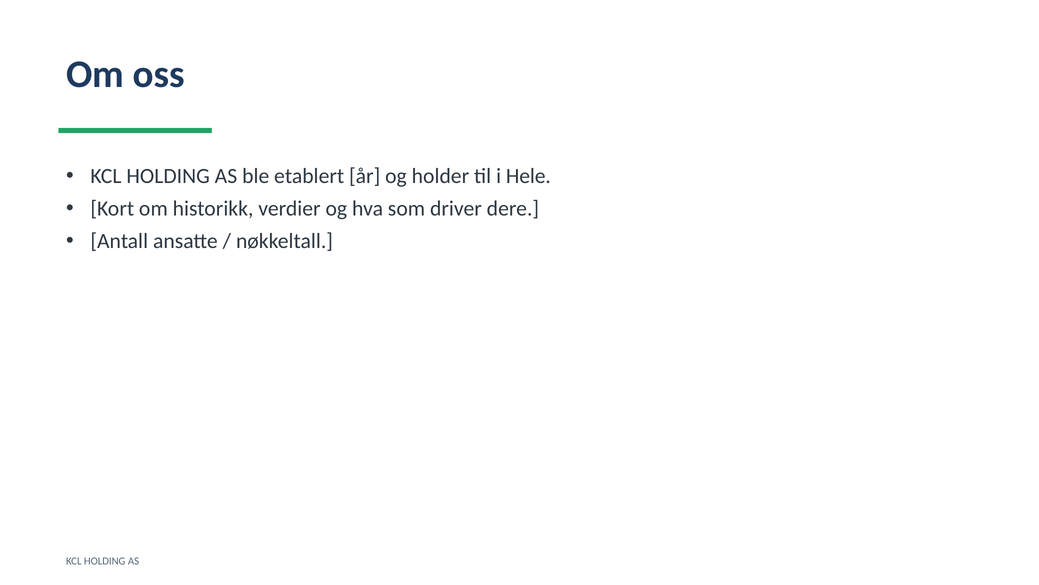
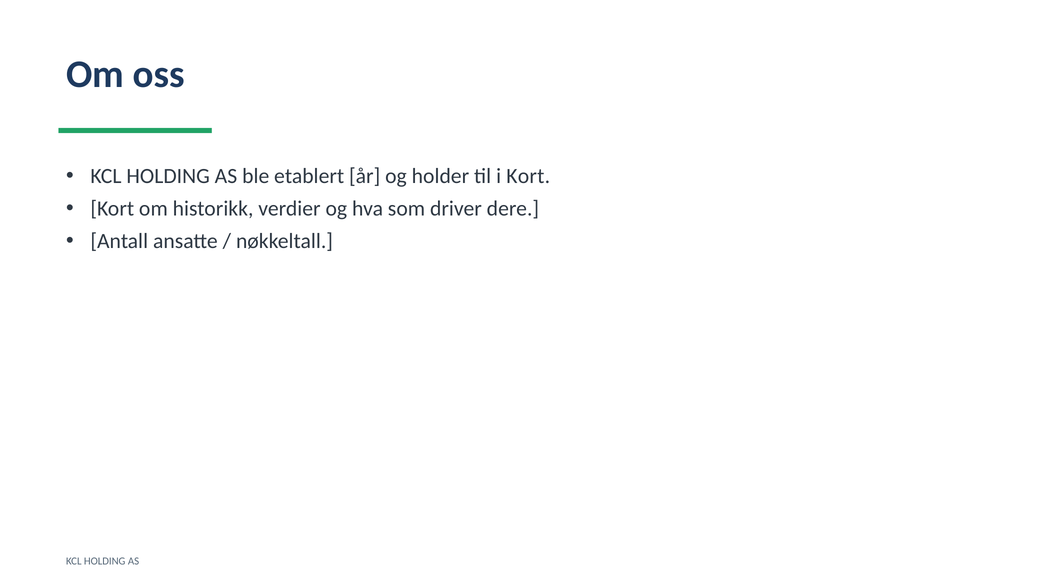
i Hele: Hele -> Kort
